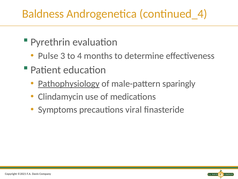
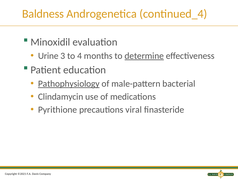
Pyrethrin: Pyrethrin -> Minoxidil
Pulse: Pulse -> Urine
determine underline: none -> present
sparingly: sparingly -> bacterial
Symptoms: Symptoms -> Pyrithione
